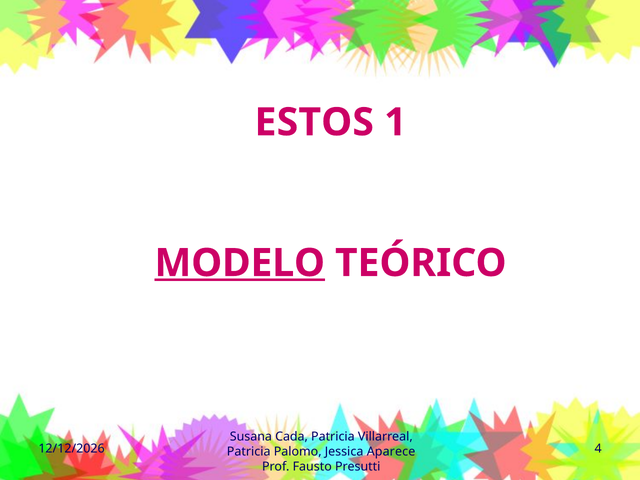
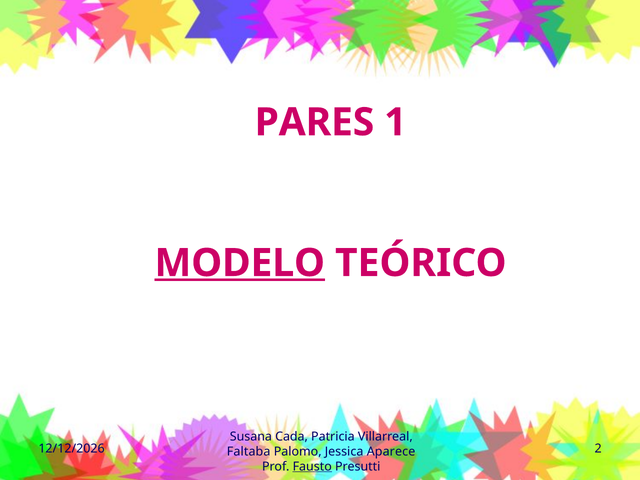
ESTOS: ESTOS -> PARES
4: 4 -> 2
Patricia at (249, 451): Patricia -> Faltaba
Fausto underline: none -> present
